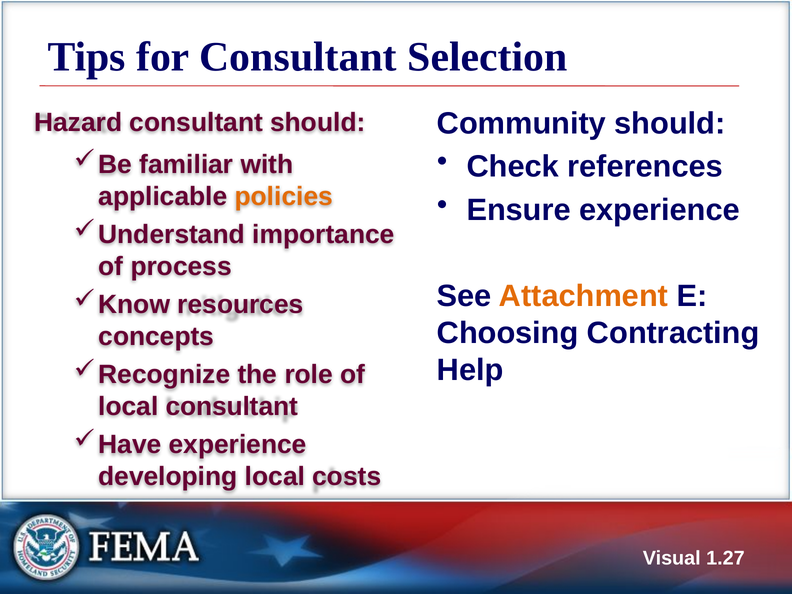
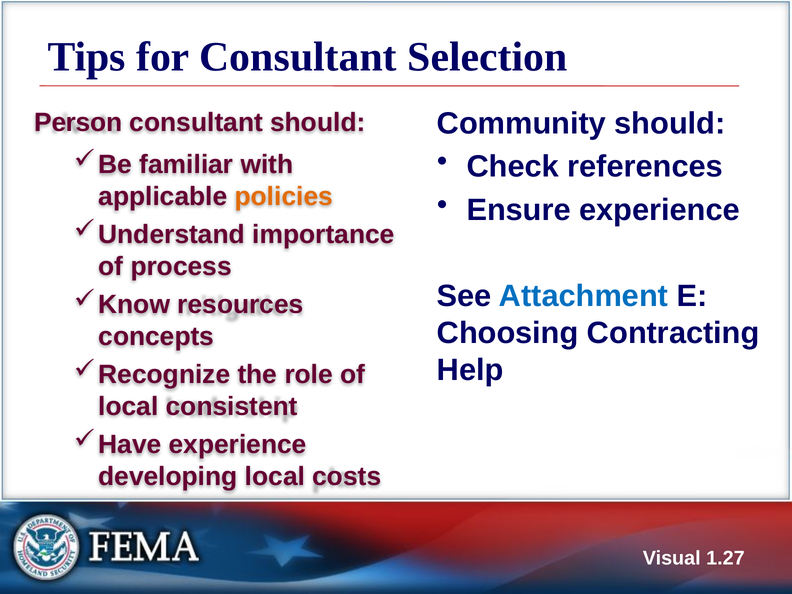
Hazard: Hazard -> Person
Attachment colour: orange -> blue
local consultant: consultant -> consistent
